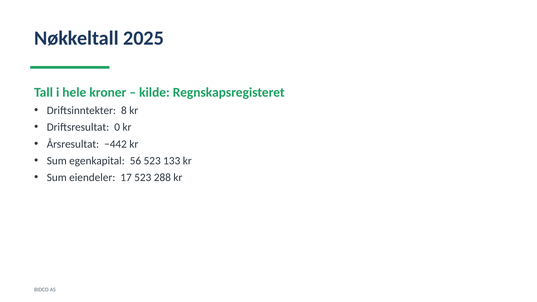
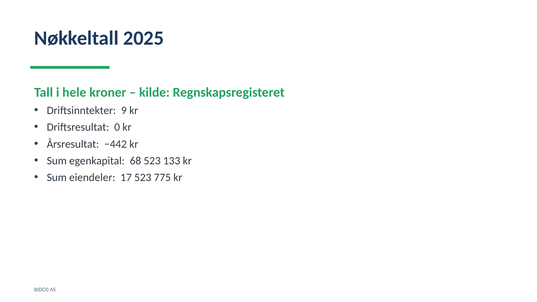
8: 8 -> 9
56: 56 -> 68
288: 288 -> 775
